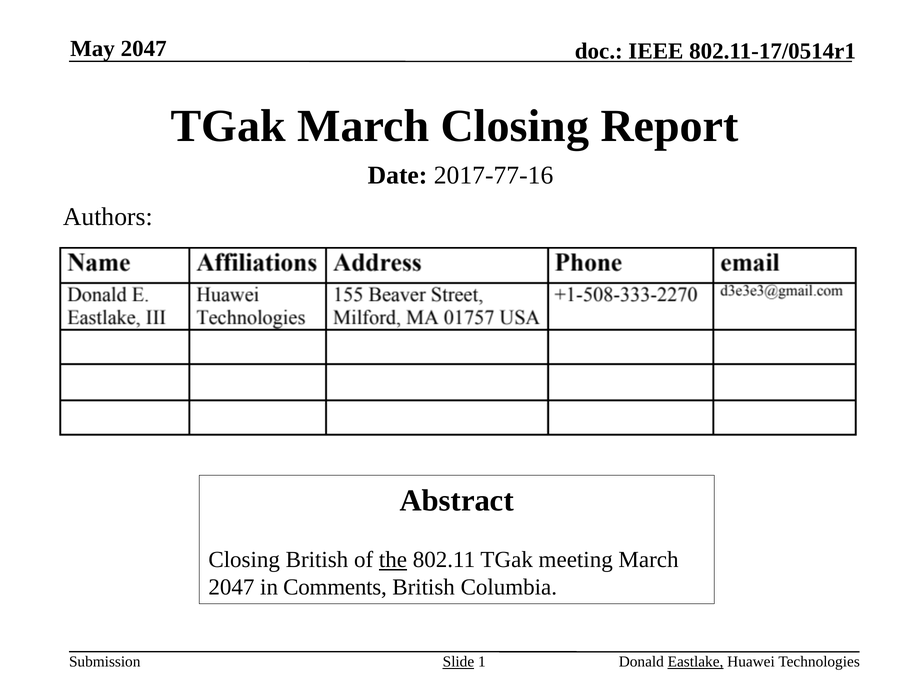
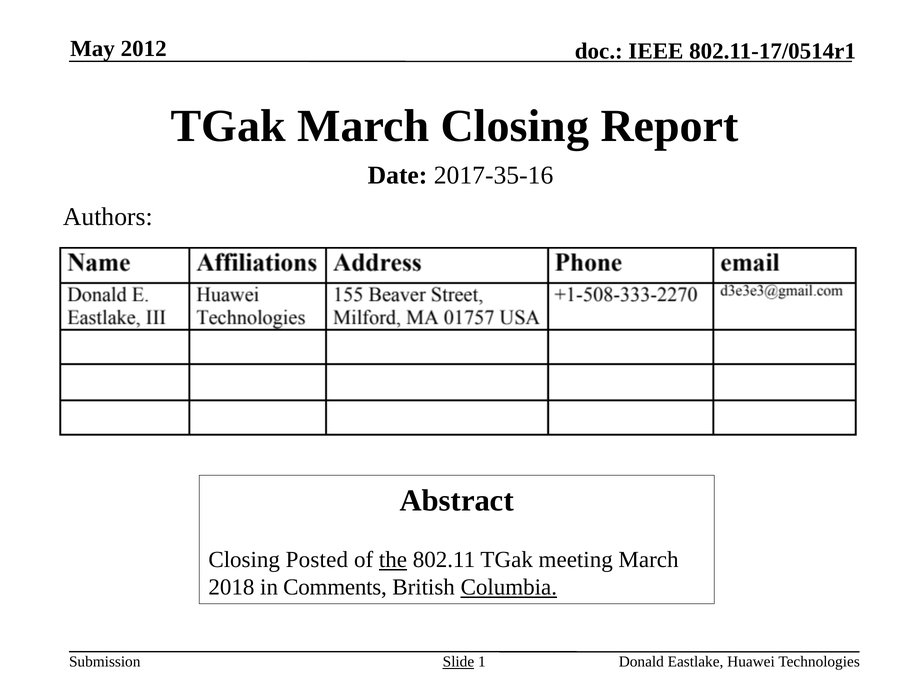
May 2047: 2047 -> 2012
2017-77-16: 2017-77-16 -> 2017-35-16
Closing British: British -> Posted
2047 at (231, 588): 2047 -> 2018
Columbia underline: none -> present
Eastlake underline: present -> none
